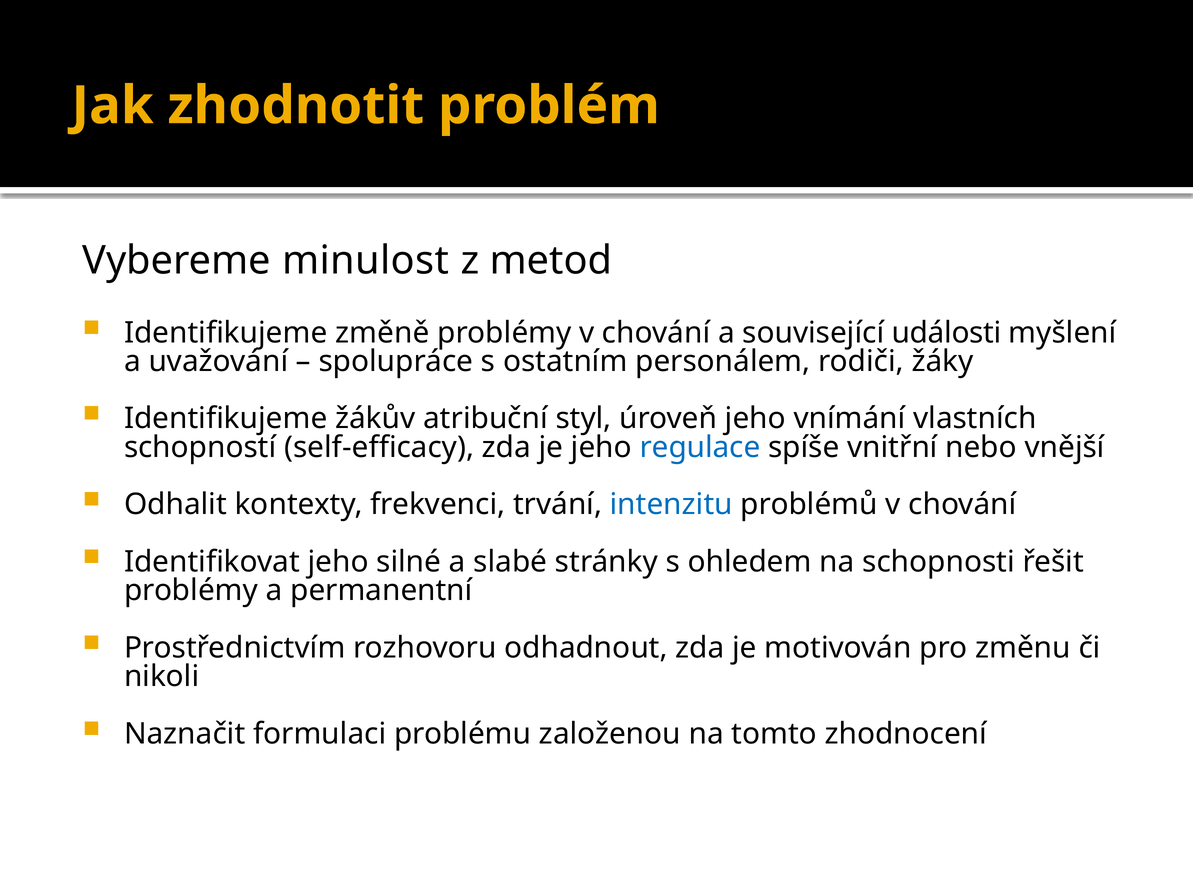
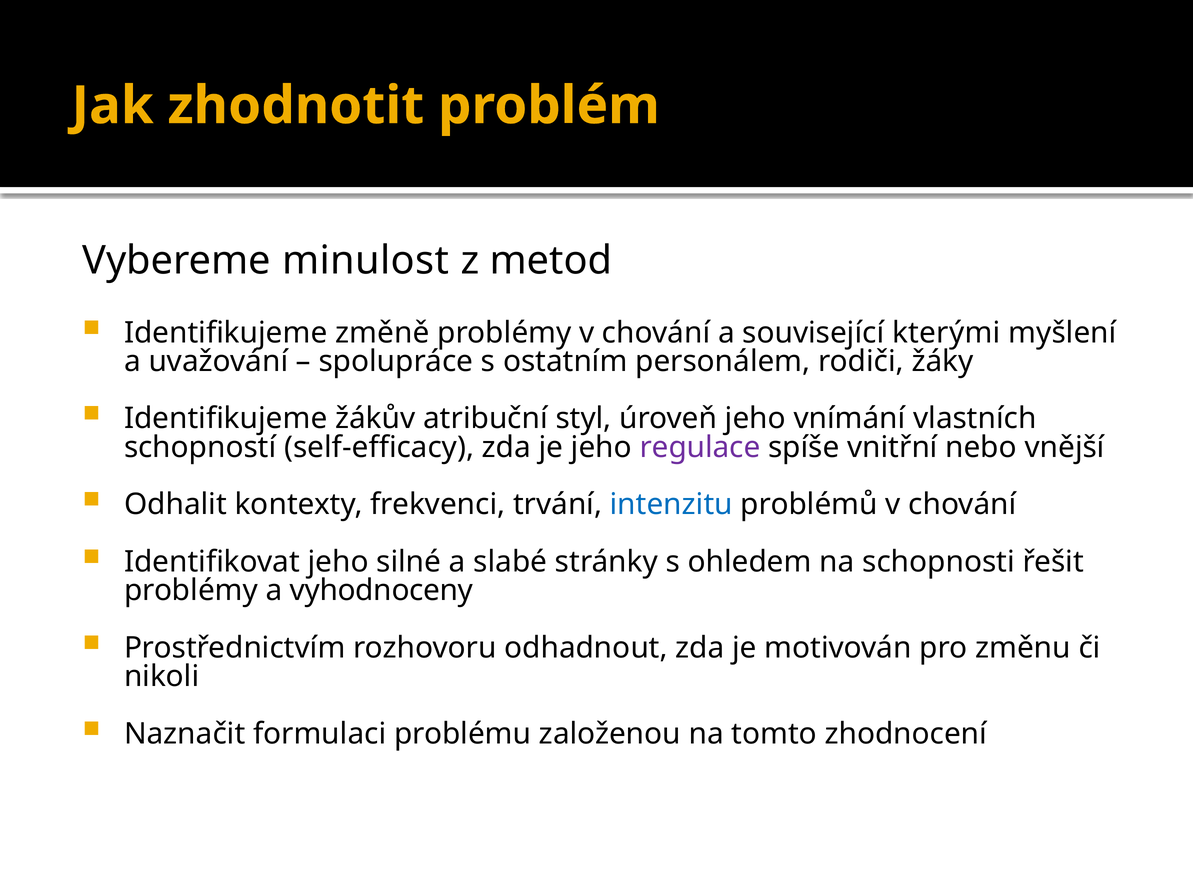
události: události -> kterými
regulace colour: blue -> purple
permanentní: permanentní -> vyhodnoceny
